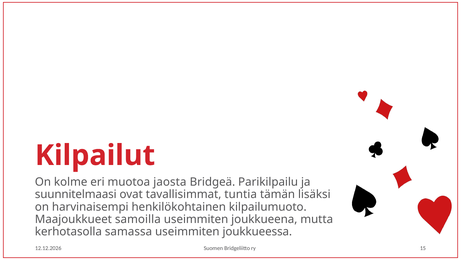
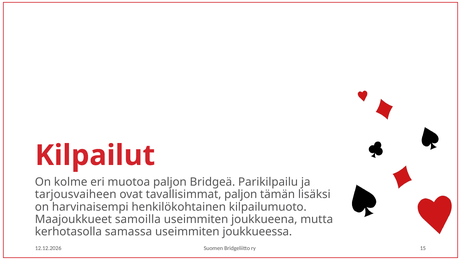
muotoa jaosta: jaosta -> paljon
suunnitelmaasi: suunnitelmaasi -> tarjousvaiheen
tavallisimmat tuntia: tuntia -> paljon
